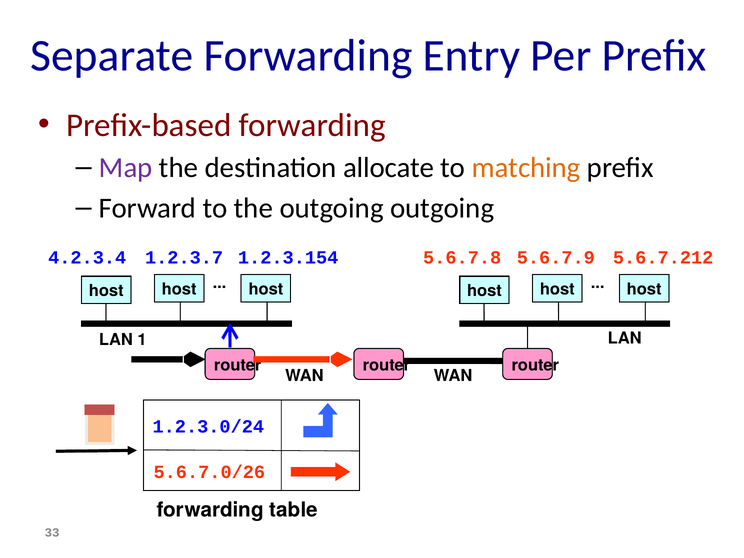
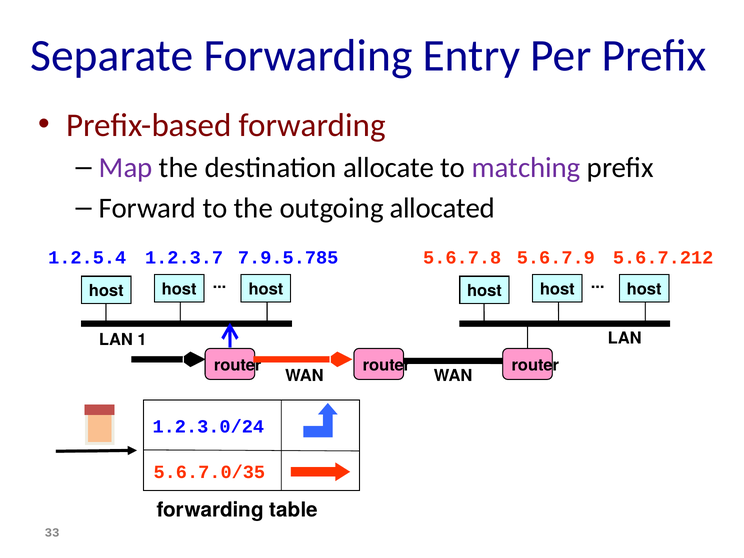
matching colour: orange -> purple
outgoing outgoing: outgoing -> allocated
4.2.3.4: 4.2.3.4 -> 1.2.5.4
1.2.3.154: 1.2.3.154 -> 7.9.5.785
5.6.7.0/26: 5.6.7.0/26 -> 5.6.7.0/35
